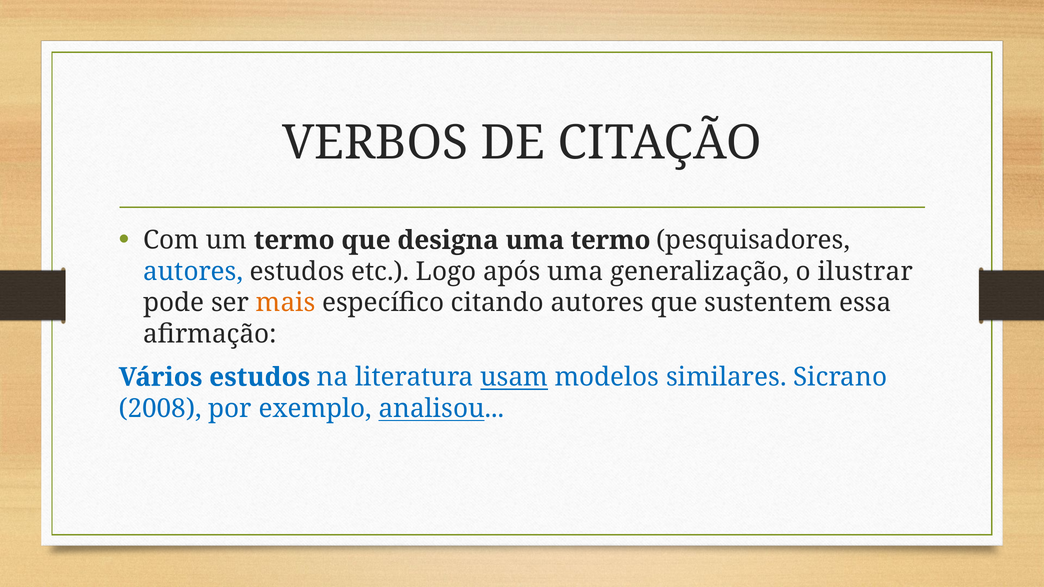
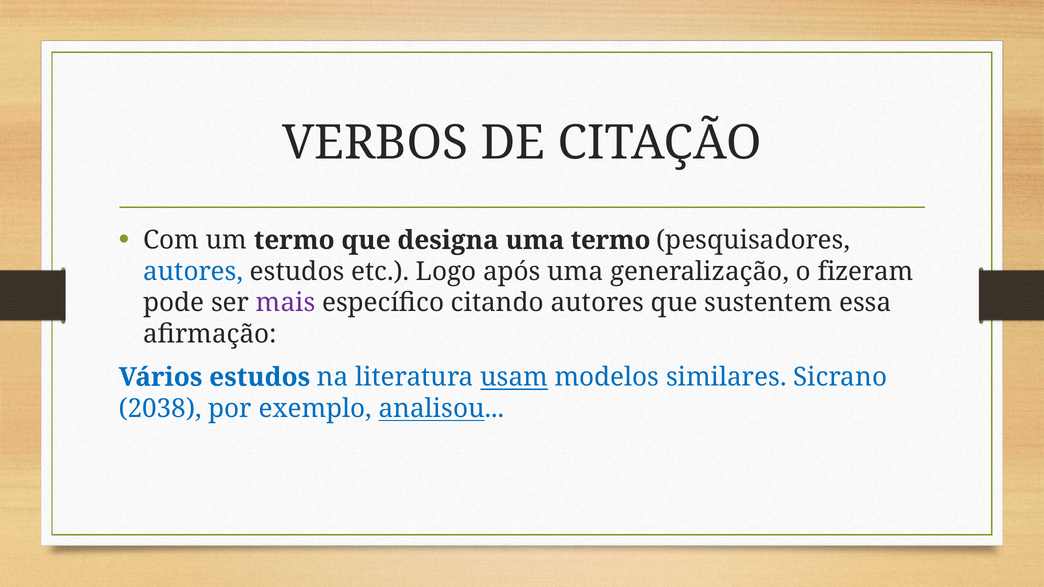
ilustrar: ilustrar -> fizeram
mais colour: orange -> purple
2008: 2008 -> 2038
